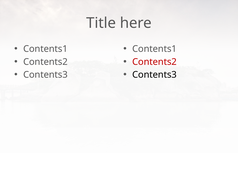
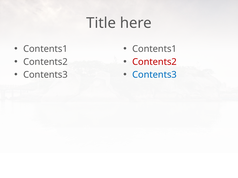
Contents3 at (155, 75) colour: black -> blue
